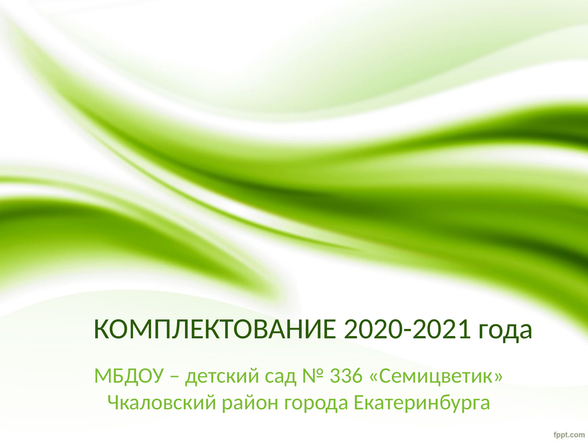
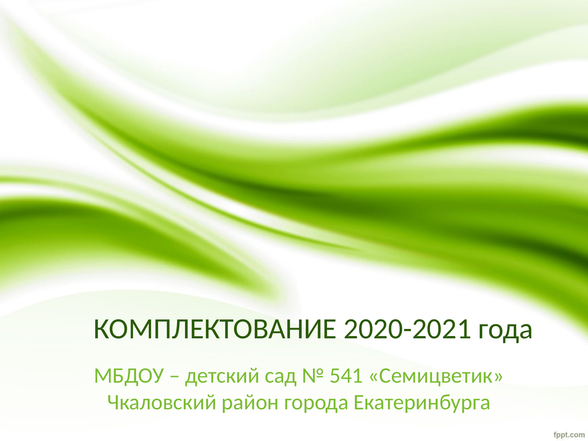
336: 336 -> 541
